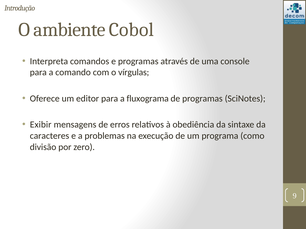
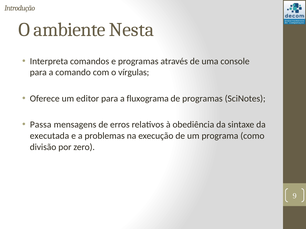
Cobol: Cobol -> Nesta
Exibir: Exibir -> Passa
caracteres: caracteres -> executada
